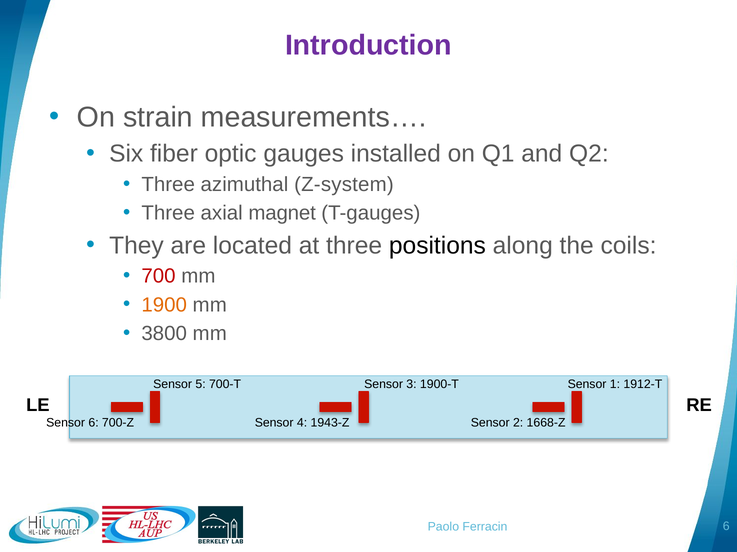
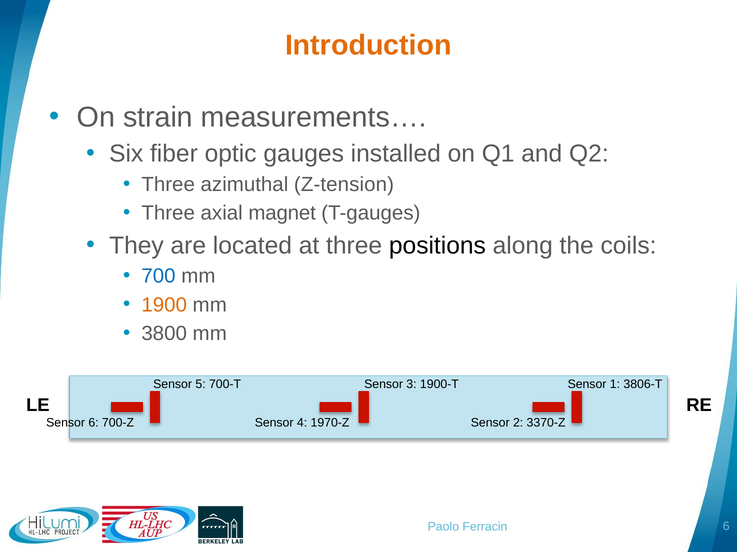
Introduction colour: purple -> orange
Z-system: Z-system -> Z-tension
700 colour: red -> blue
1912-T: 1912-T -> 3806-T
1943-Z: 1943-Z -> 1970-Z
1668-Z: 1668-Z -> 3370-Z
